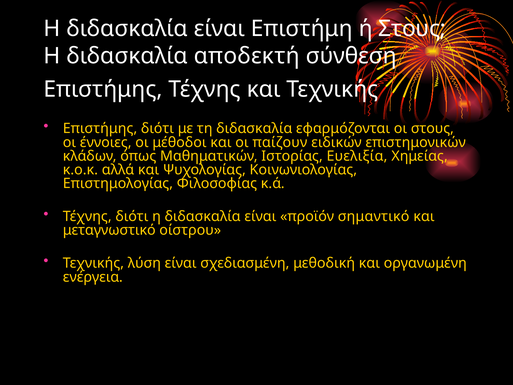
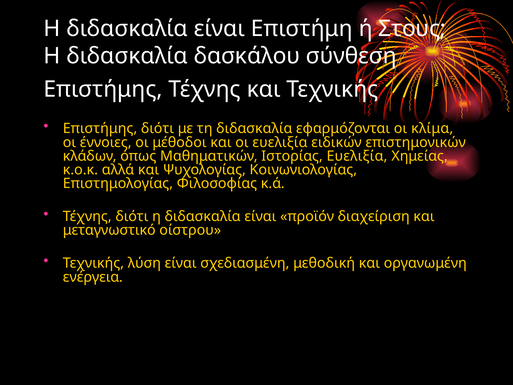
αποδεκτή: αποδεκτή -> δασκάλου
οι στους: στους -> κλίμα
οι παίζουν: παίζουν -> ευελιξία
σημαντικό: σημαντικό -> διαχείριση
